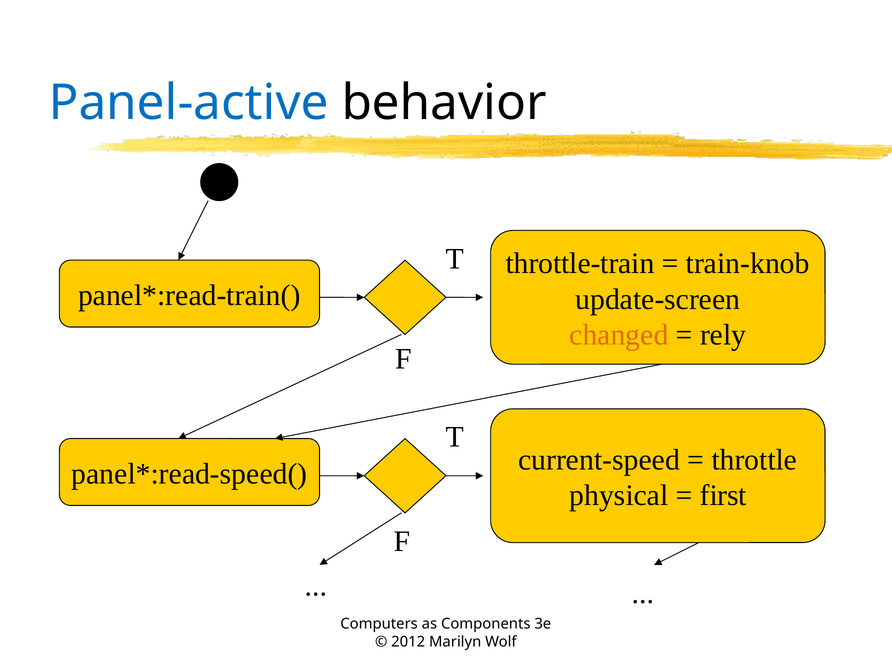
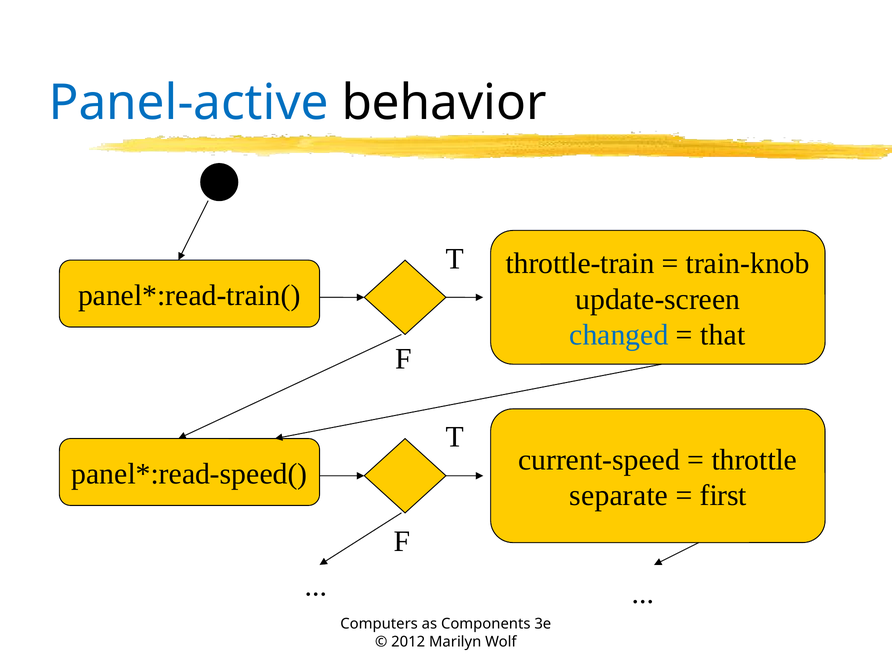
changed colour: orange -> blue
rely: rely -> that
physical: physical -> separate
